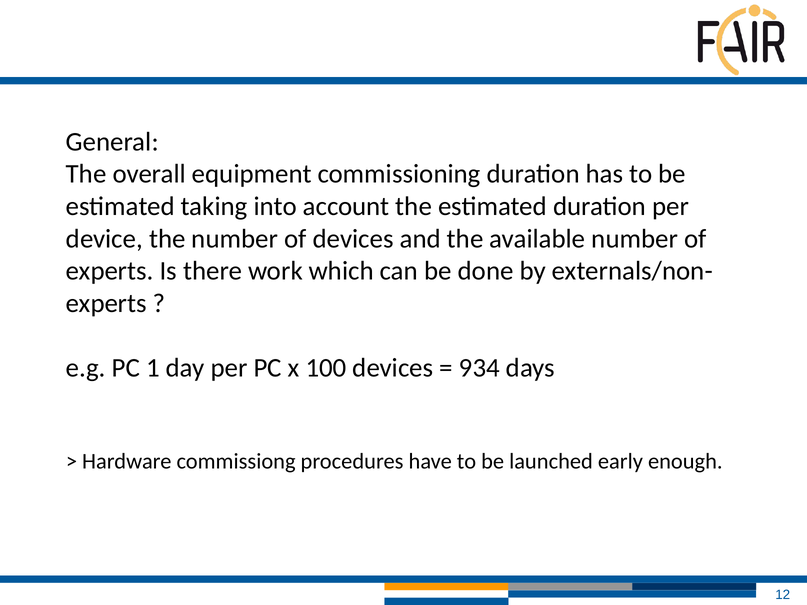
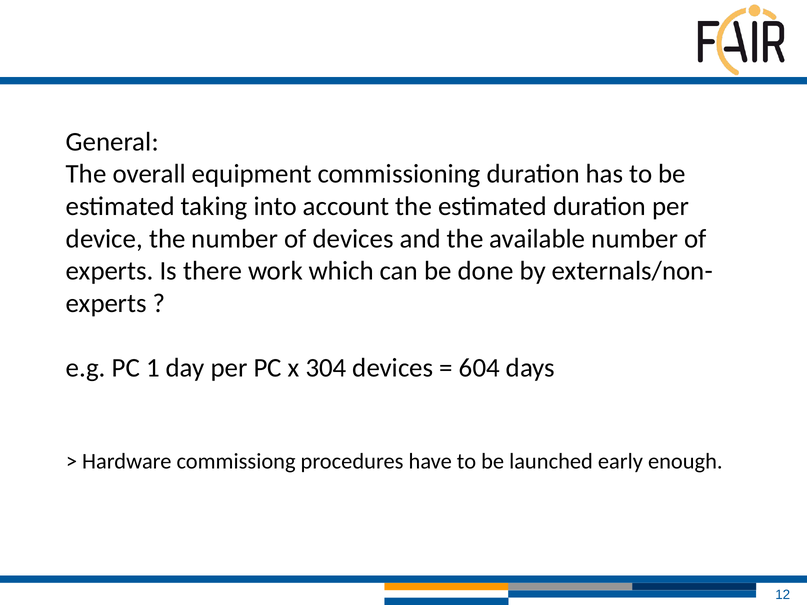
100: 100 -> 304
934: 934 -> 604
